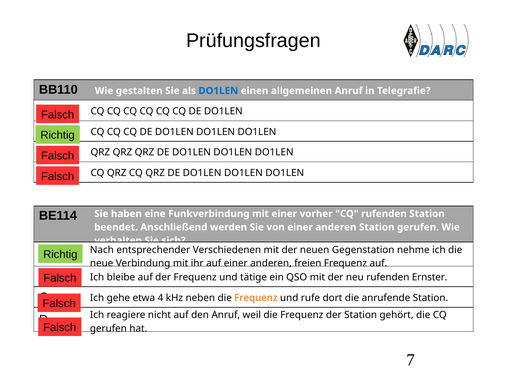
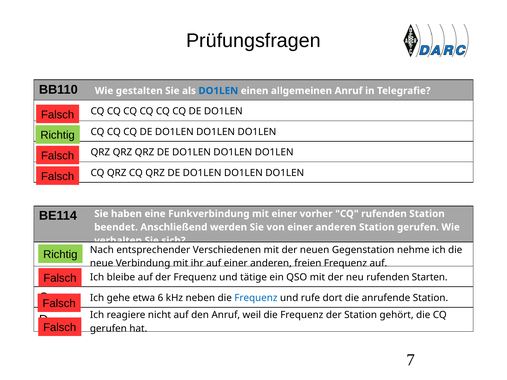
Ernster: Ernster -> Starten
4: 4 -> 6
Frequenz at (256, 298) colour: orange -> blue
